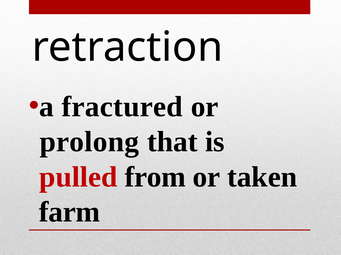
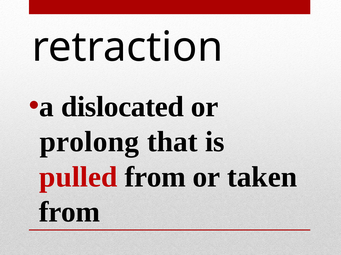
fractured: fractured -> dislocated
farm at (70, 213): farm -> from
